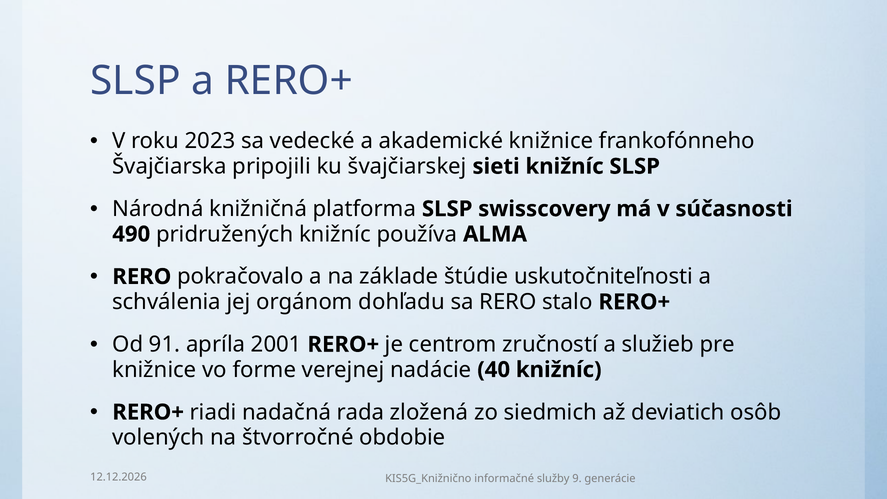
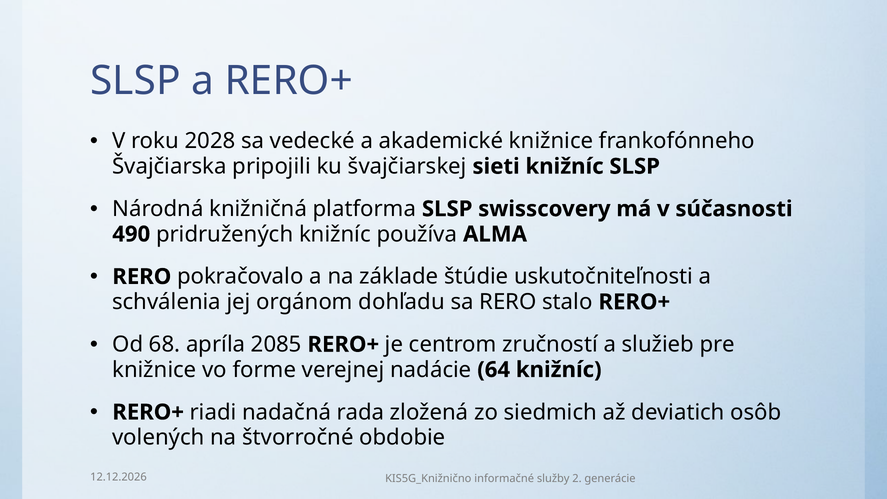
2023: 2023 -> 2028
91: 91 -> 68
2001: 2001 -> 2085
40: 40 -> 64
9: 9 -> 2
